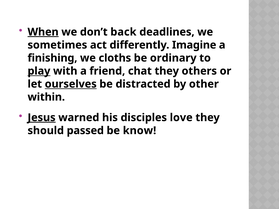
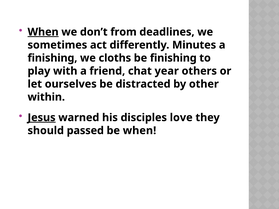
back: back -> from
Imagine: Imagine -> Minutes
be ordinary: ordinary -> finishing
play underline: present -> none
chat they: they -> year
ourselves underline: present -> none
be know: know -> when
